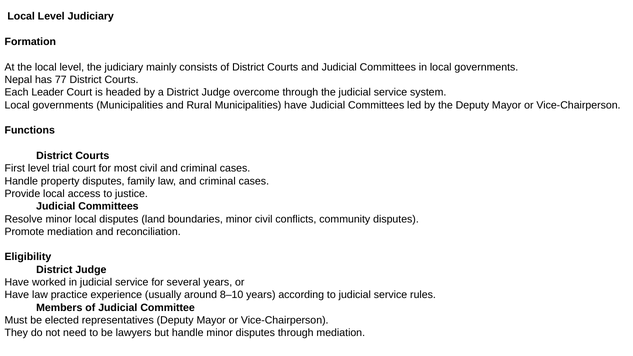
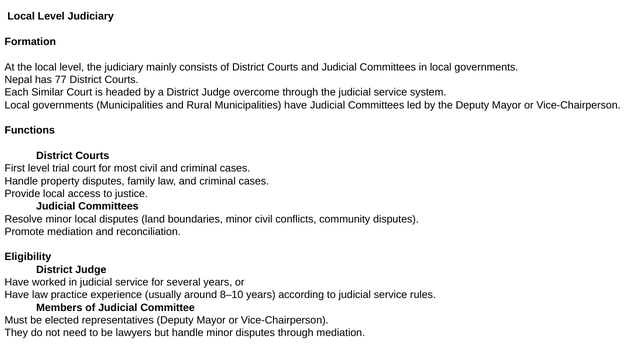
Leader: Leader -> Similar
